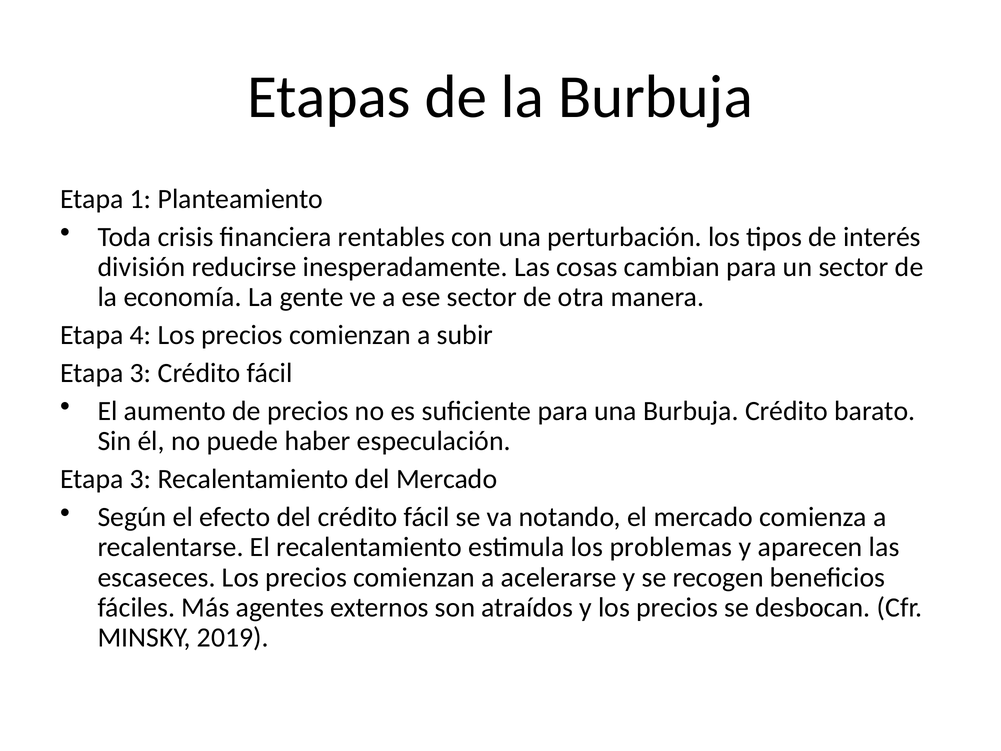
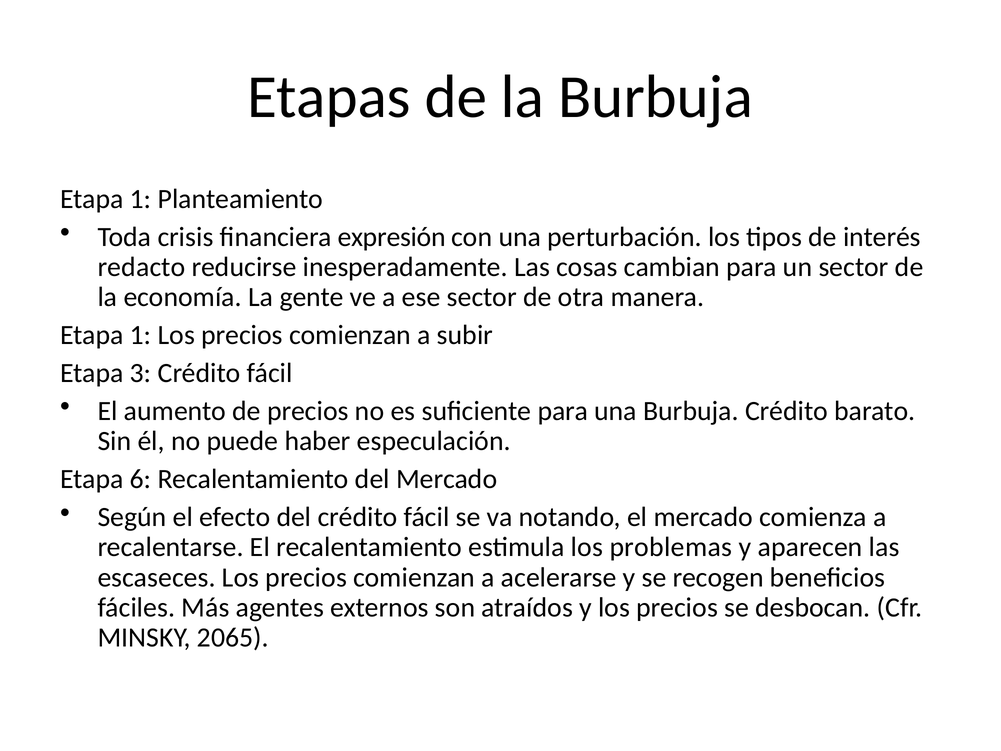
rentables: rentables -> expresión
división: división -> redacto
4 at (141, 335): 4 -> 1
3 at (141, 479): 3 -> 6
2019: 2019 -> 2065
